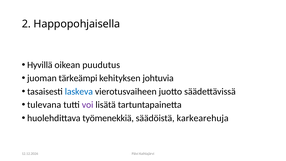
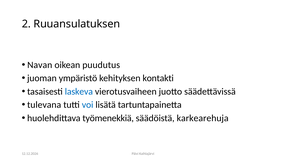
Happopohjaisella: Happopohjaisella -> Ruuansulatuksen
Hyvillä: Hyvillä -> Navan
tärkeämpi: tärkeämpi -> ympäristö
johtuvia: johtuvia -> kontakti
voi colour: purple -> blue
